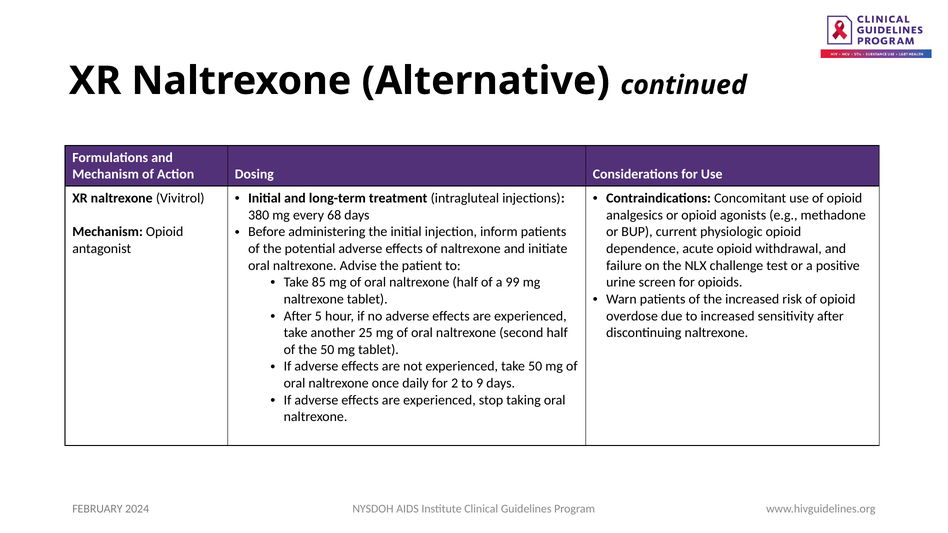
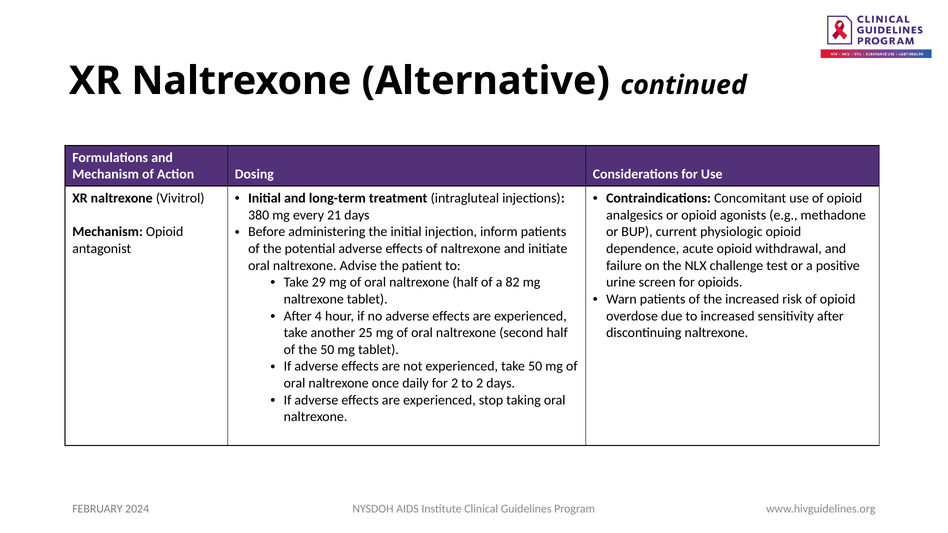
68: 68 -> 21
85: 85 -> 29
99: 99 -> 82
5: 5 -> 4
to 9: 9 -> 2
